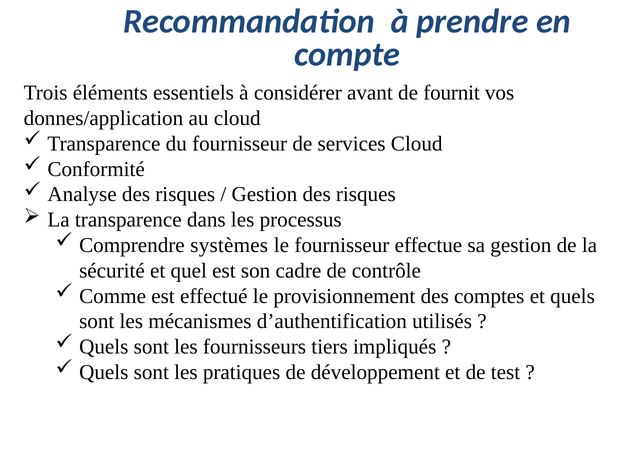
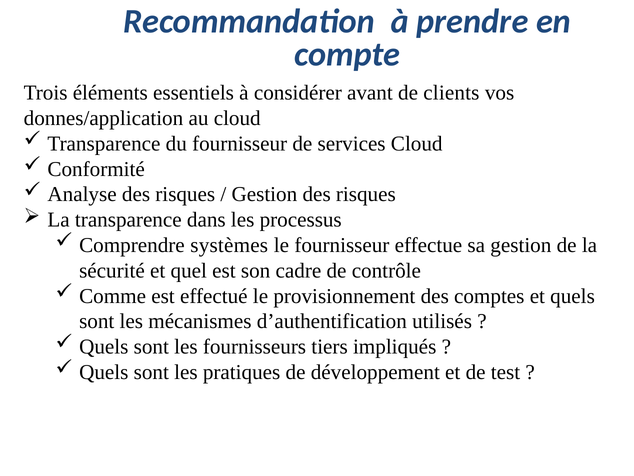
fournit: fournit -> clients
